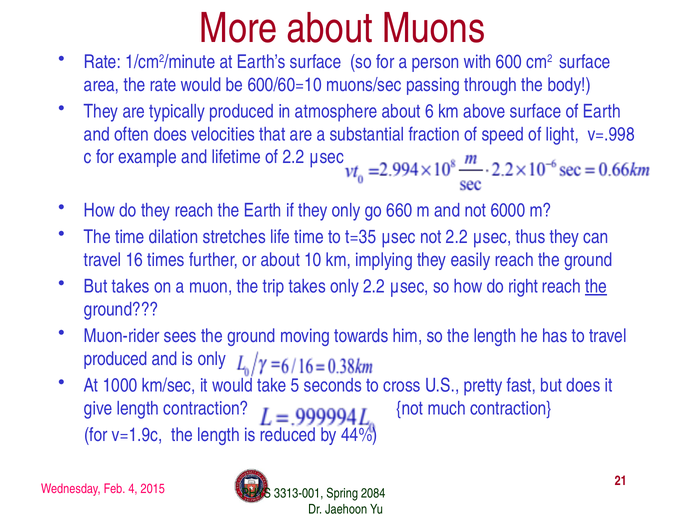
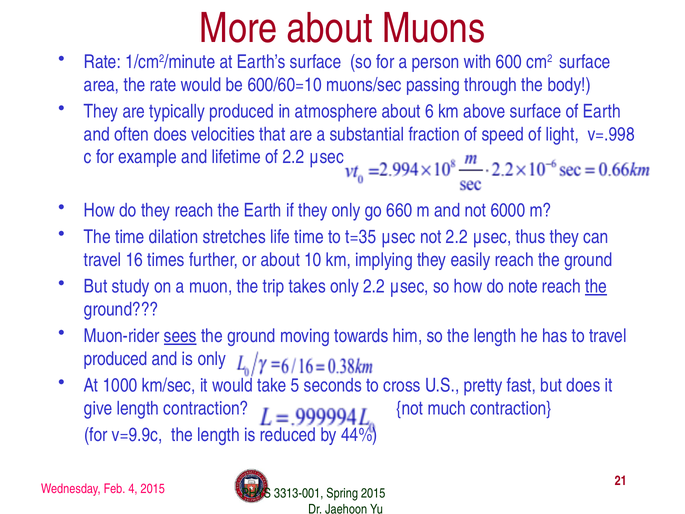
But takes: takes -> study
right: right -> note
sees underline: none -> present
v=1.9c: v=1.9c -> v=9.9c
Spring 2084: 2084 -> 2015
